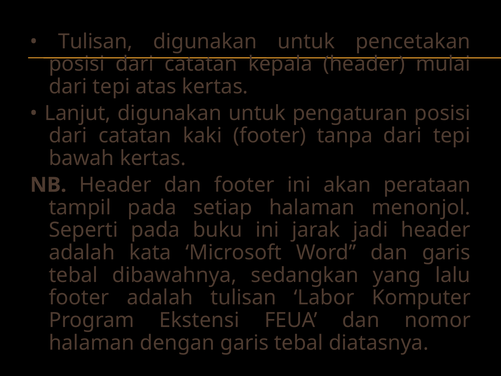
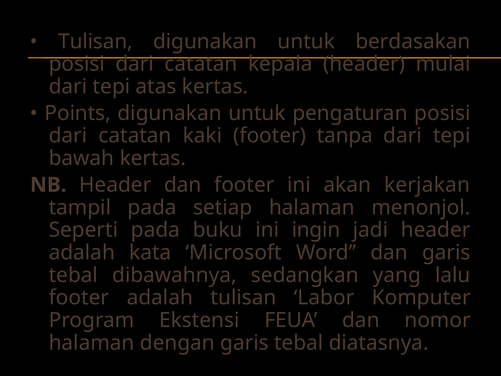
pencetakan: pencetakan -> berdasakan
Lanjut: Lanjut -> Points
perataan: perataan -> kerjakan
jarak: jarak -> ingin
